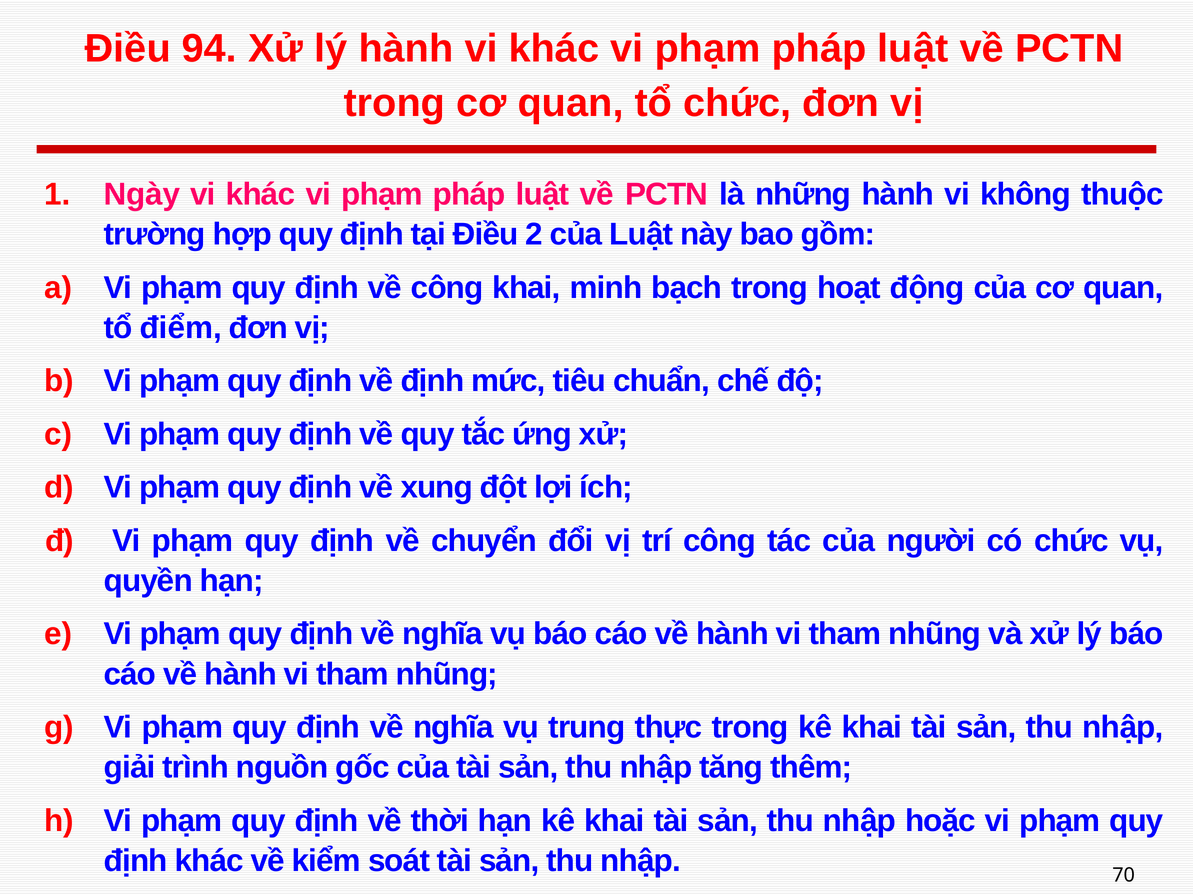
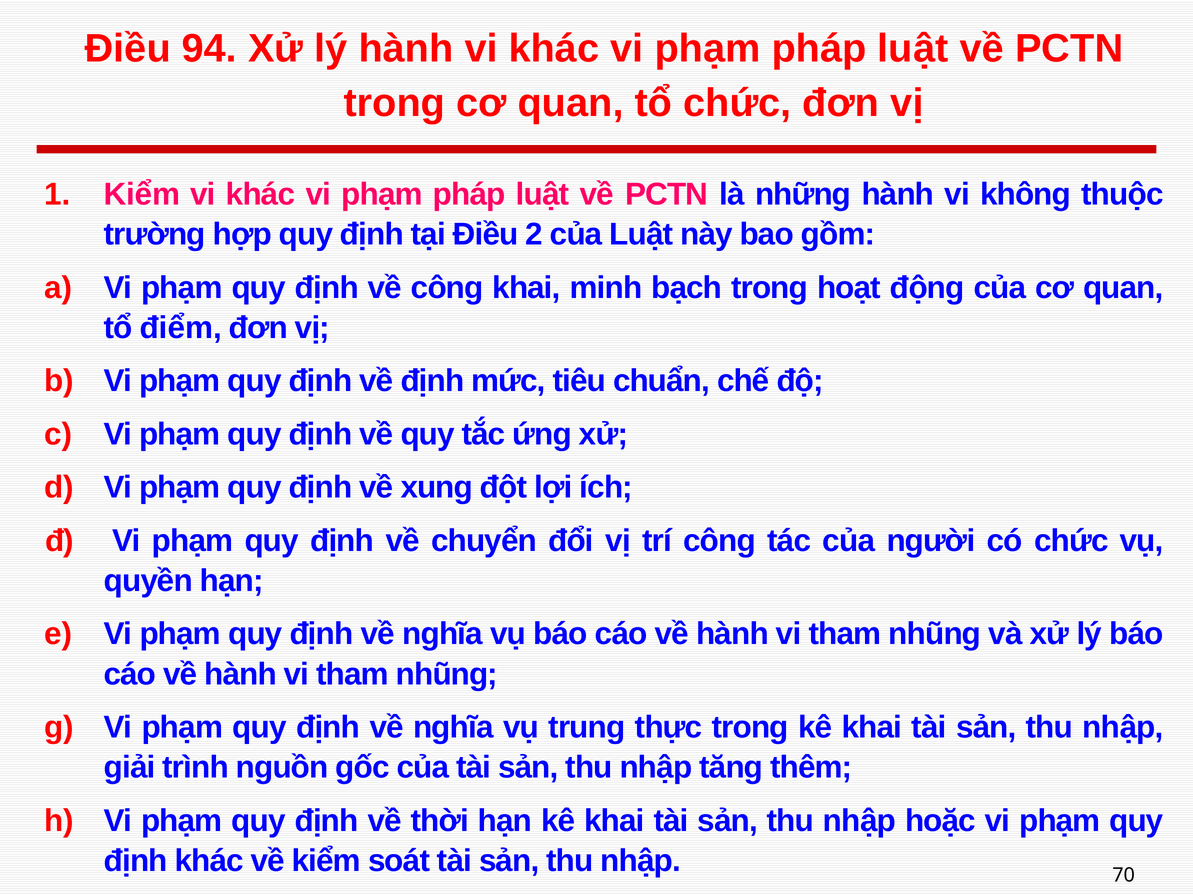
Ngày at (142, 194): Ngày -> Kiểm
